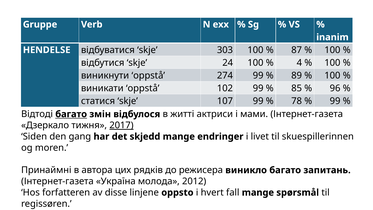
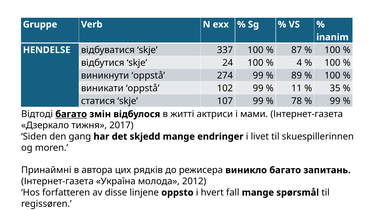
303: 303 -> 337
85: 85 -> 11
96: 96 -> 35
2017 underline: present -> none
